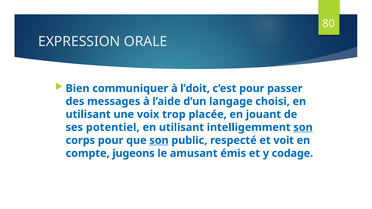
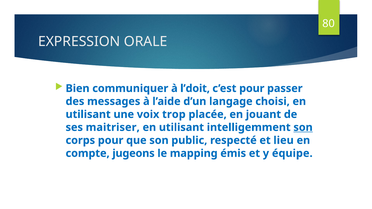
potentiel: potentiel -> maitriser
son at (159, 140) underline: present -> none
voit: voit -> lieu
amusant: amusant -> mapping
codage: codage -> équipe
